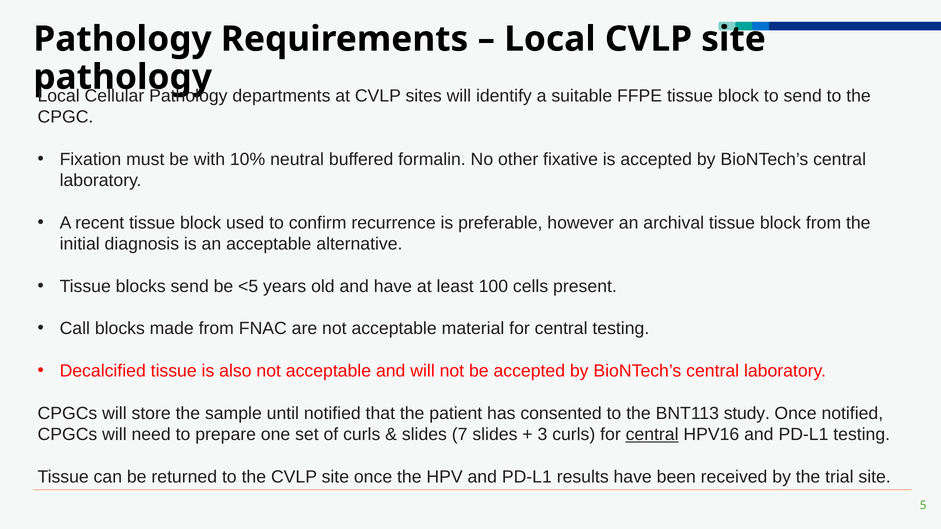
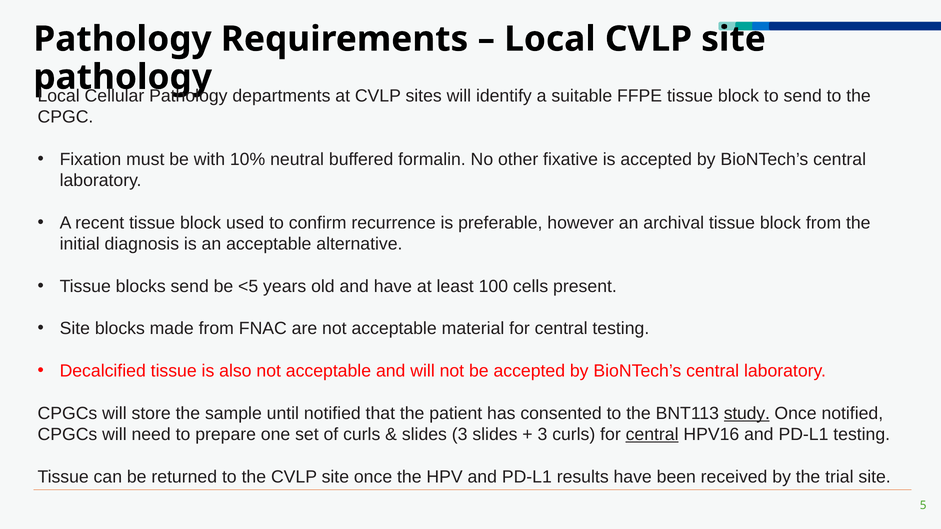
Call at (75, 329): Call -> Site
study underline: none -> present
slides 7: 7 -> 3
